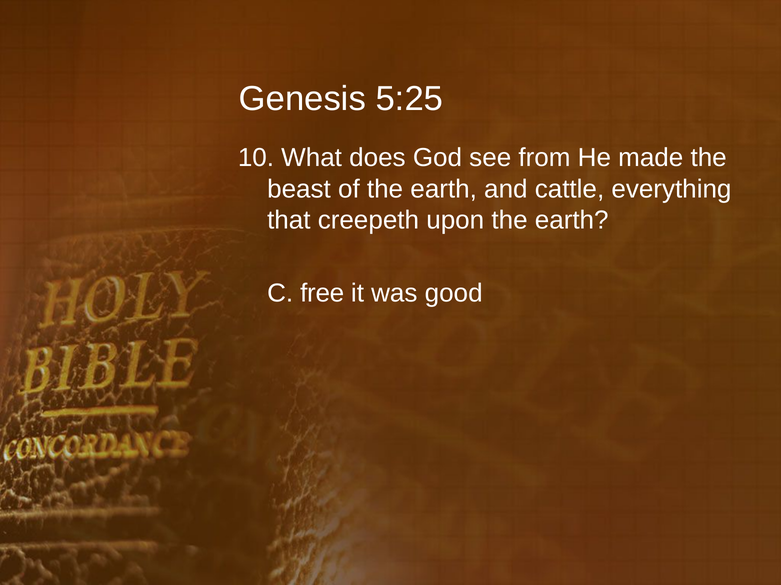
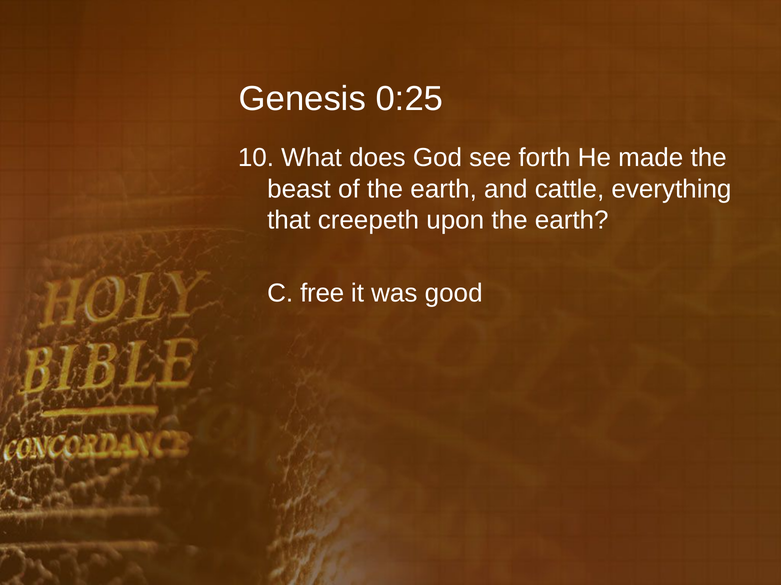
5:25: 5:25 -> 0:25
from: from -> forth
